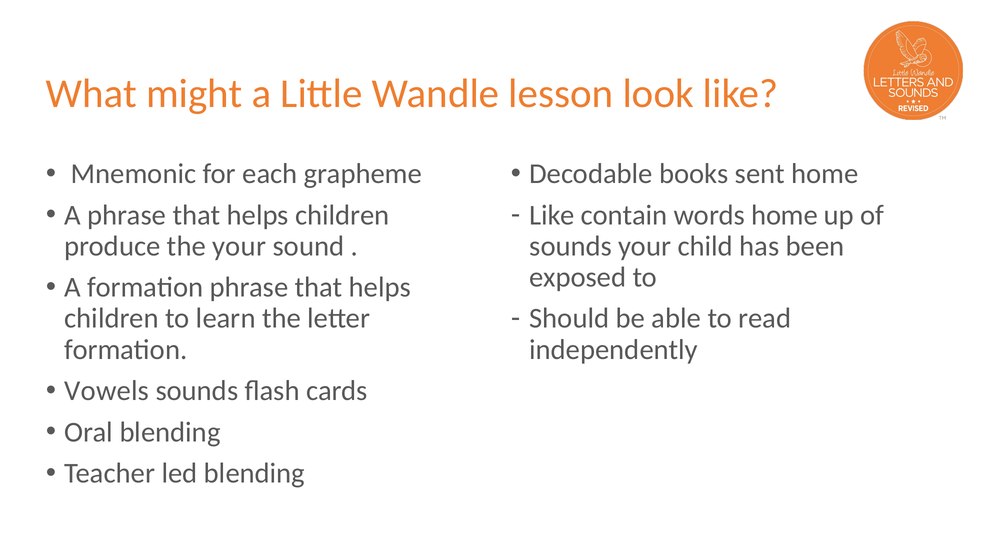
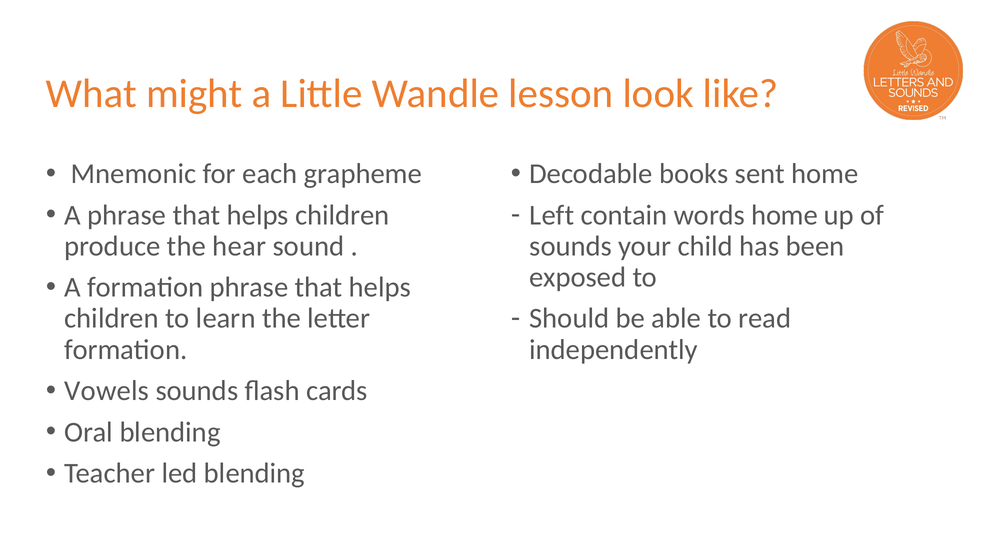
Like at (552, 215): Like -> Left
the your: your -> hear
